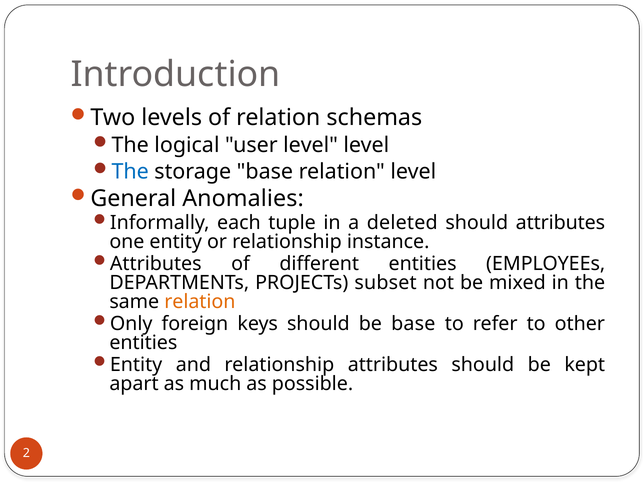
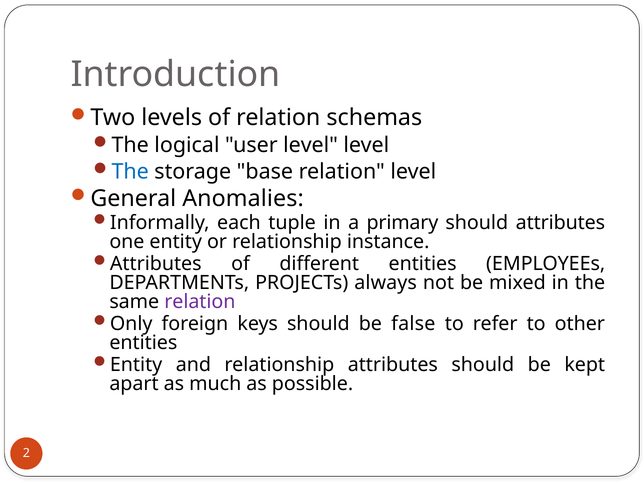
deleted: deleted -> primary
subset: subset -> always
relation at (200, 302) colour: orange -> purple
be base: base -> false
